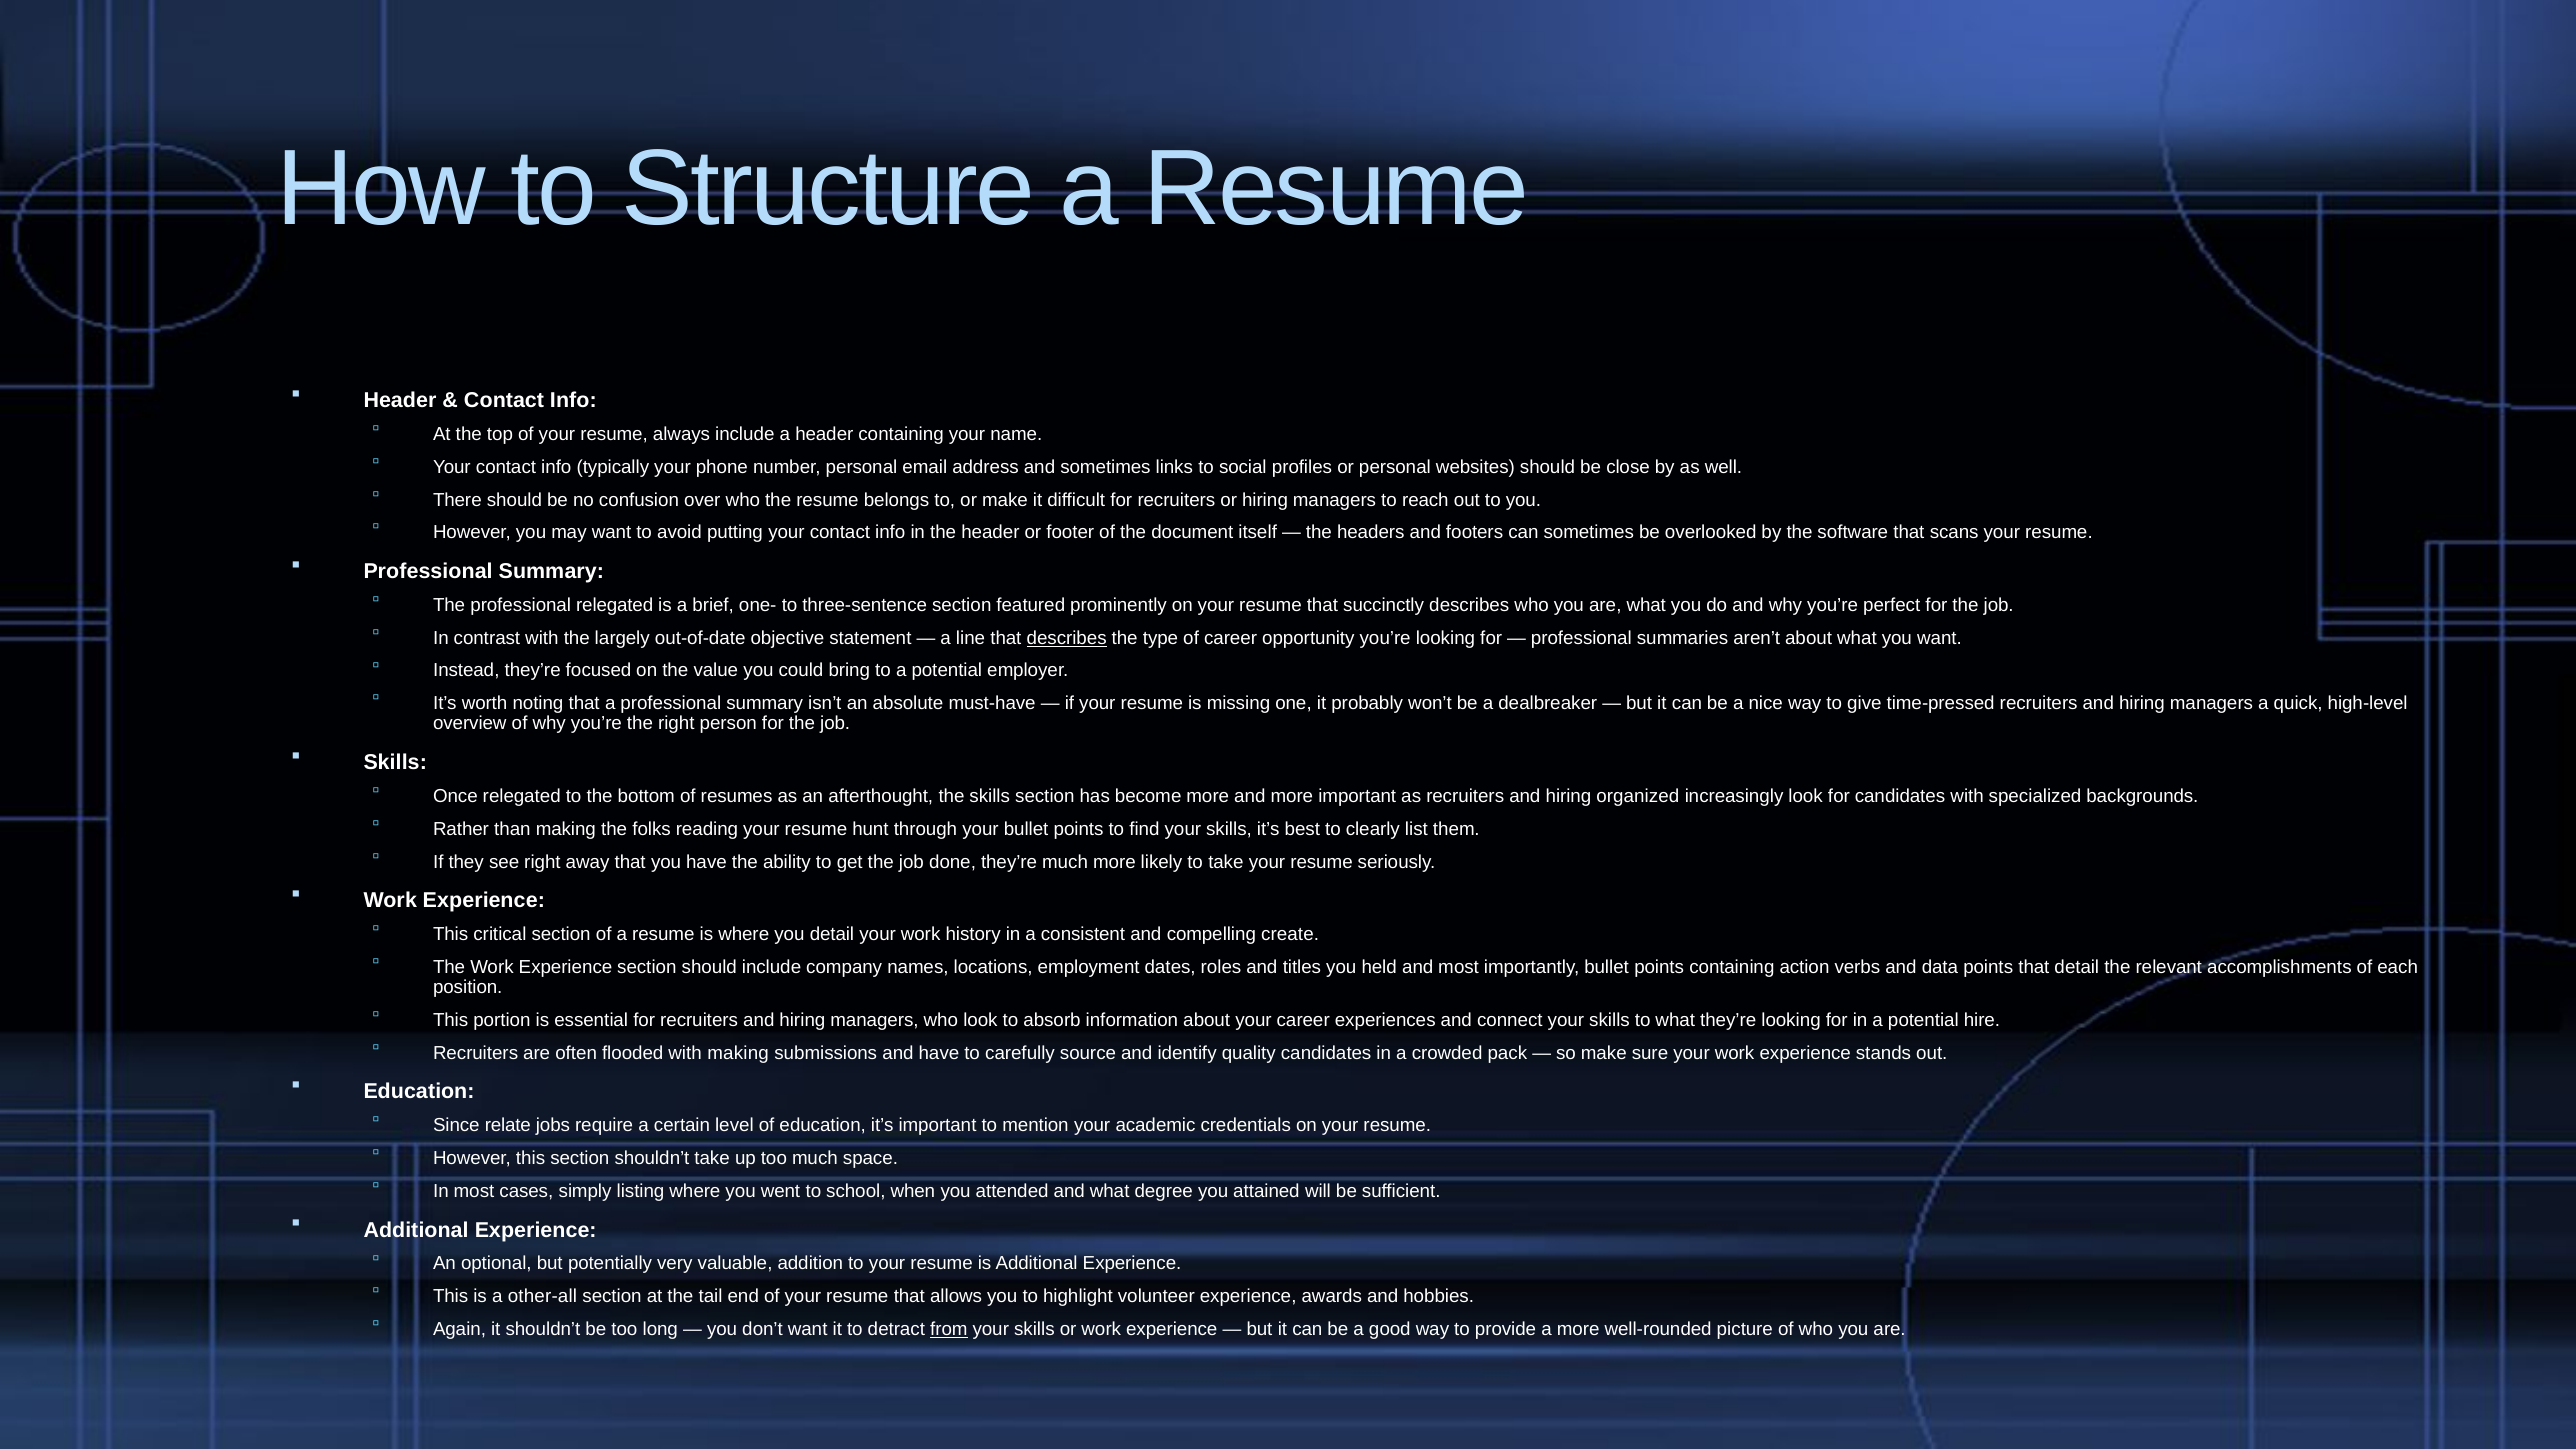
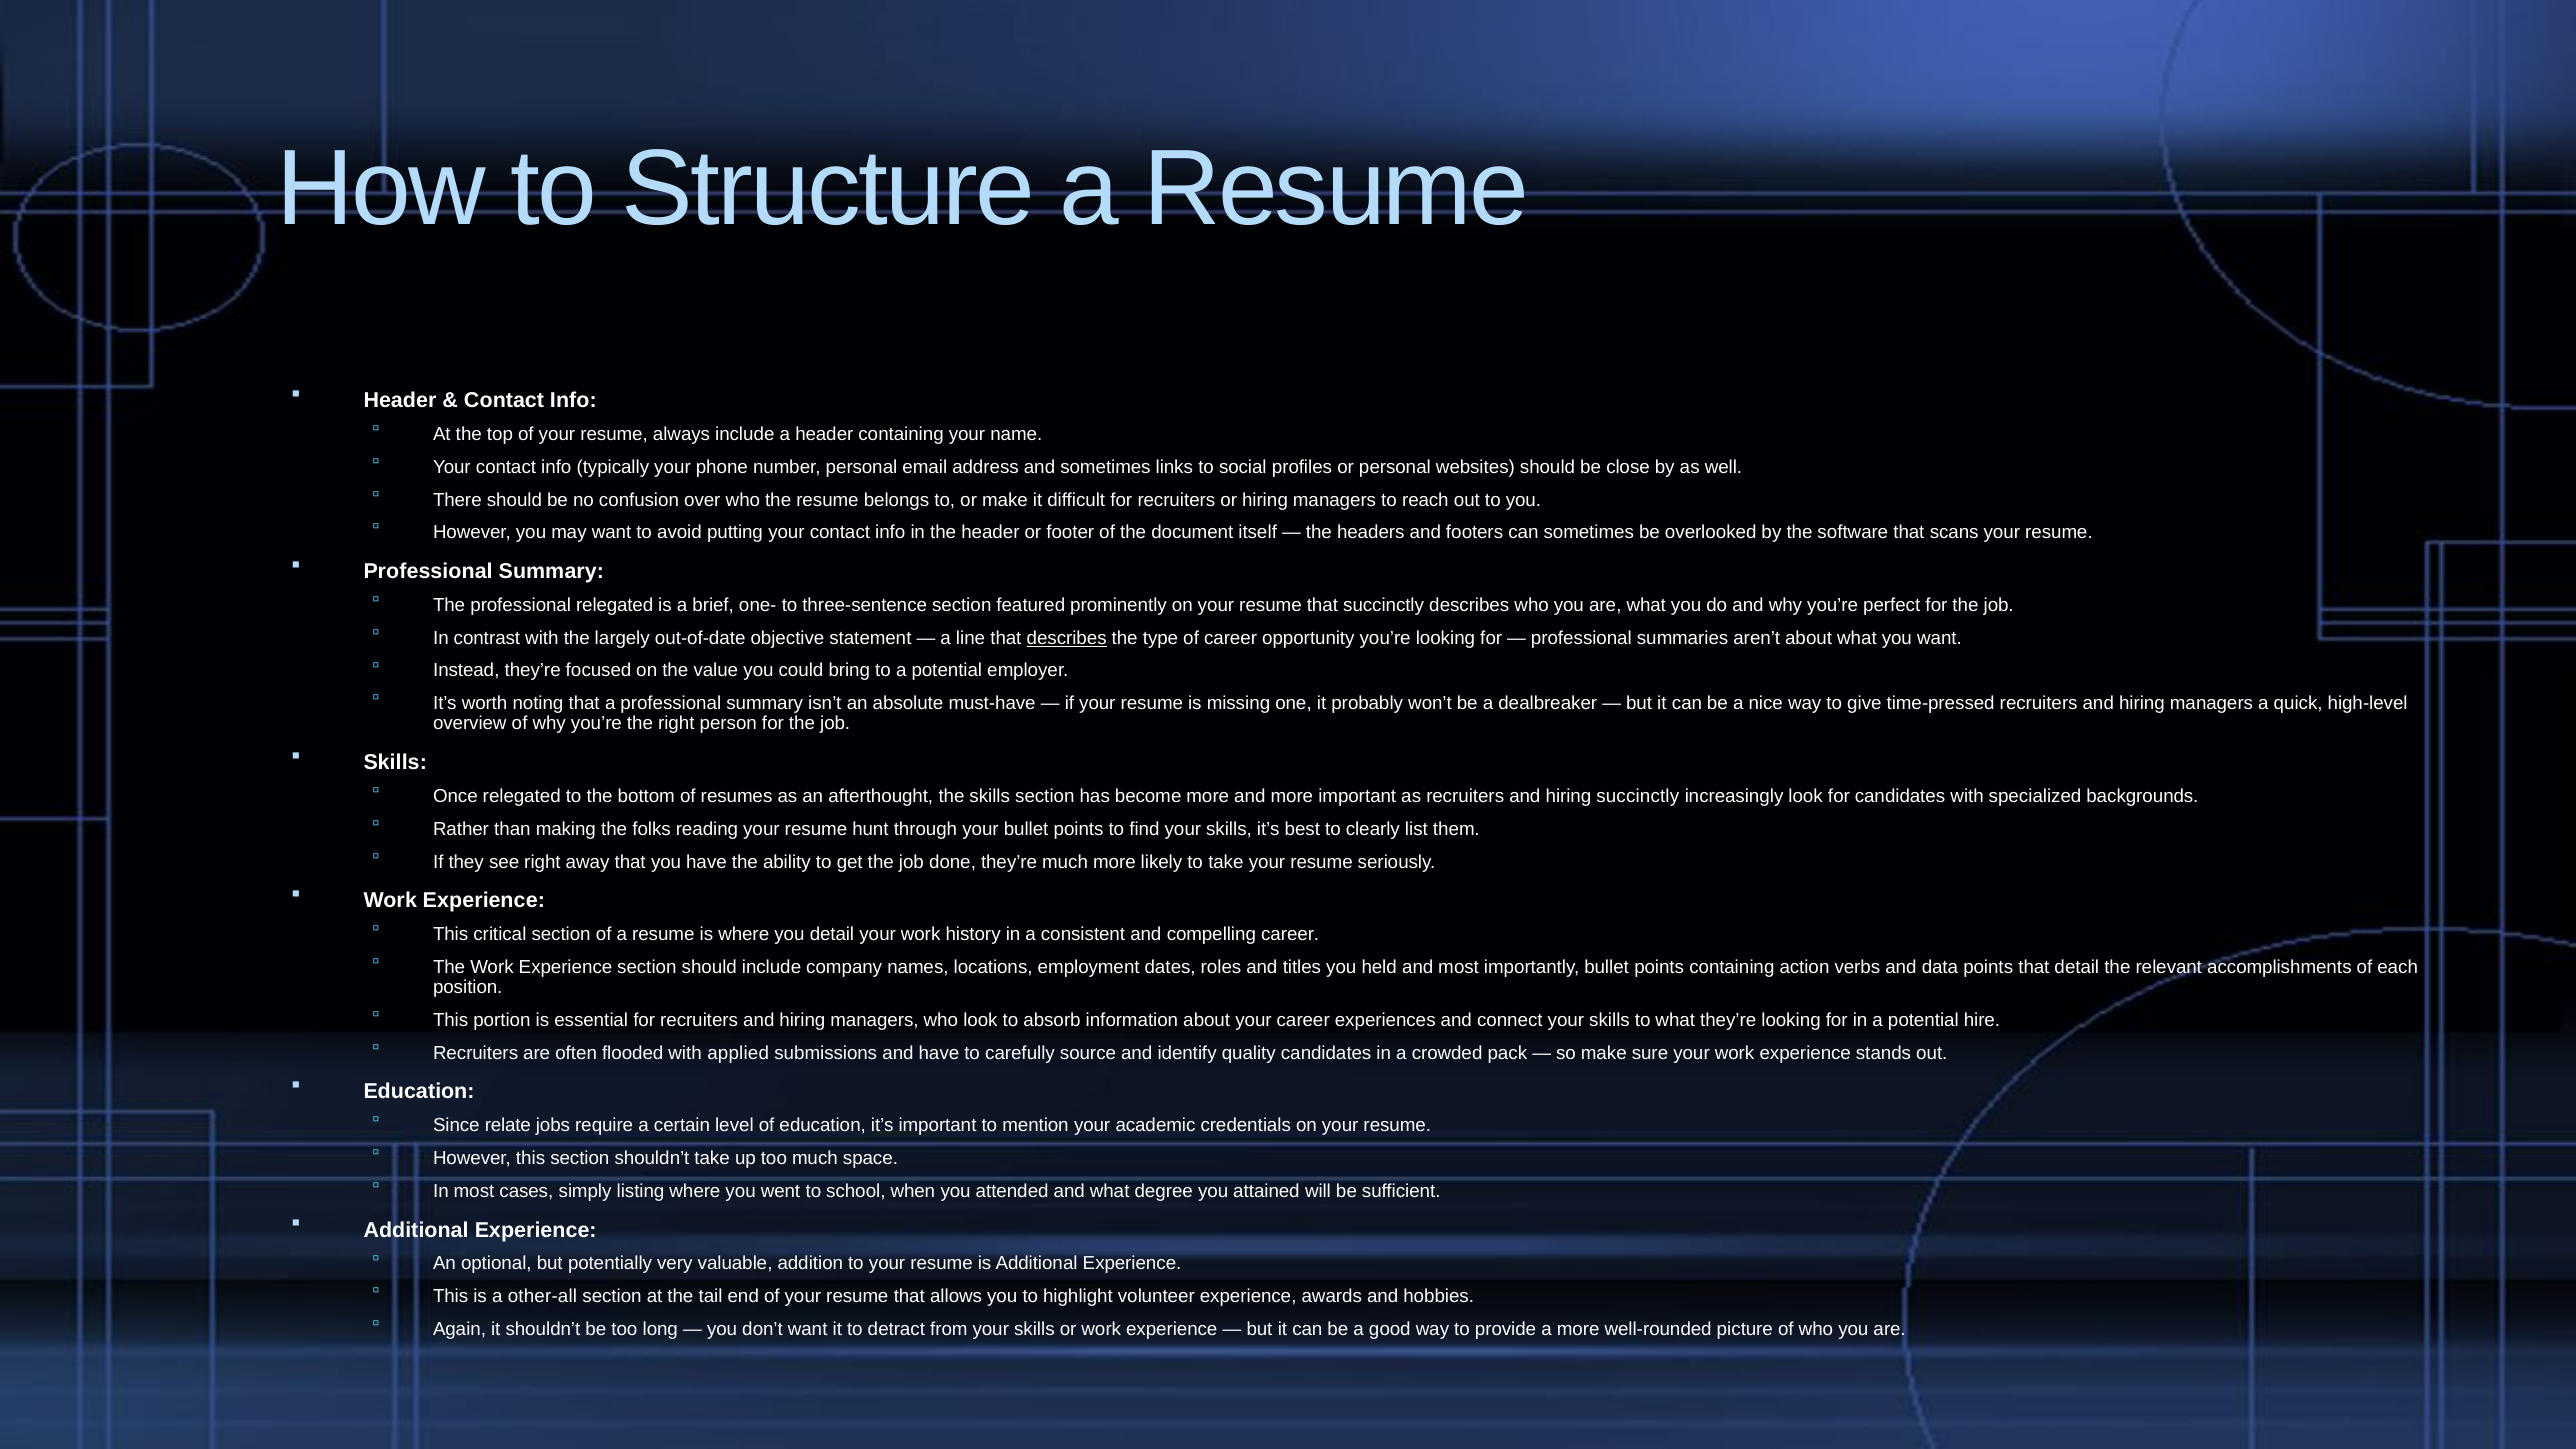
hiring organized: organized -> succinctly
compelling create: create -> career
with making: making -> applied
from underline: present -> none
